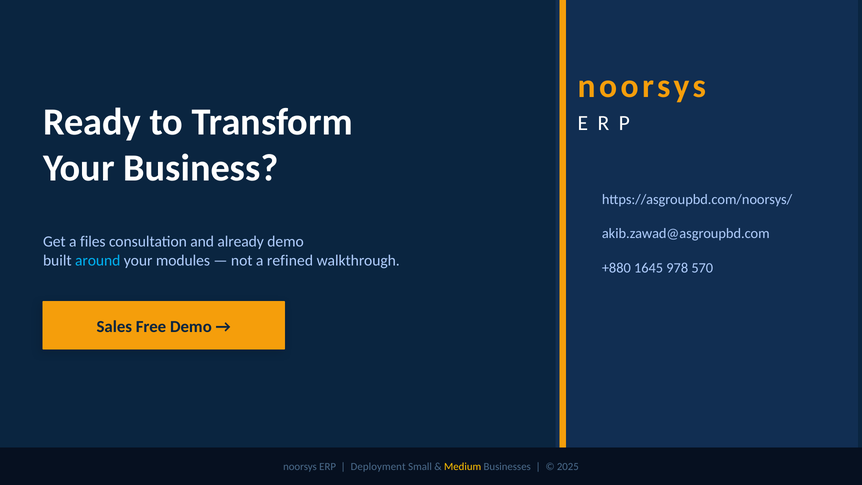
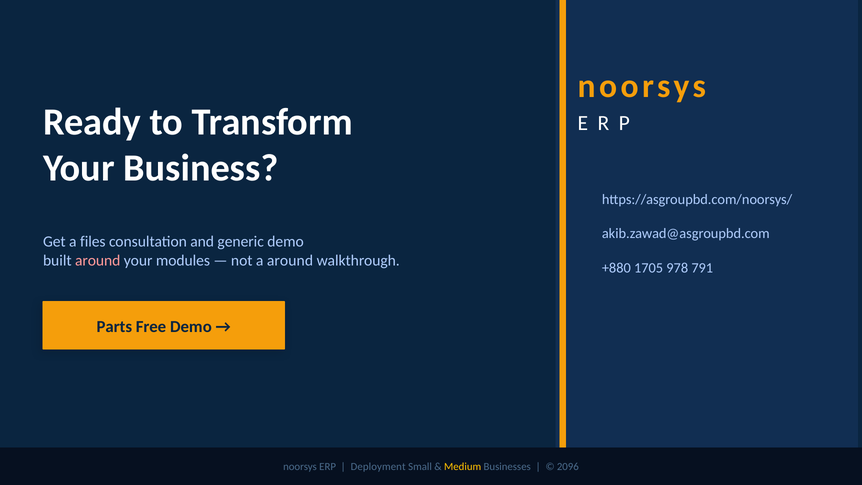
already: already -> generic
around at (98, 260) colour: light blue -> pink
a refined: refined -> around
1645: 1645 -> 1705
570: 570 -> 791
Sales: Sales -> Parts
2025: 2025 -> 2096
